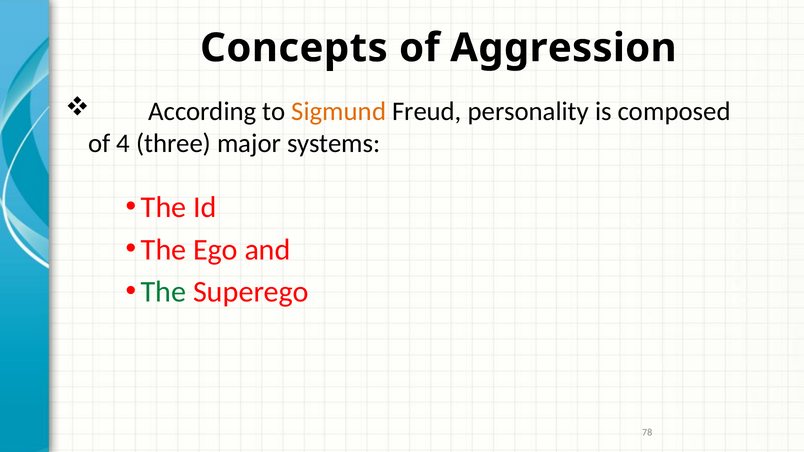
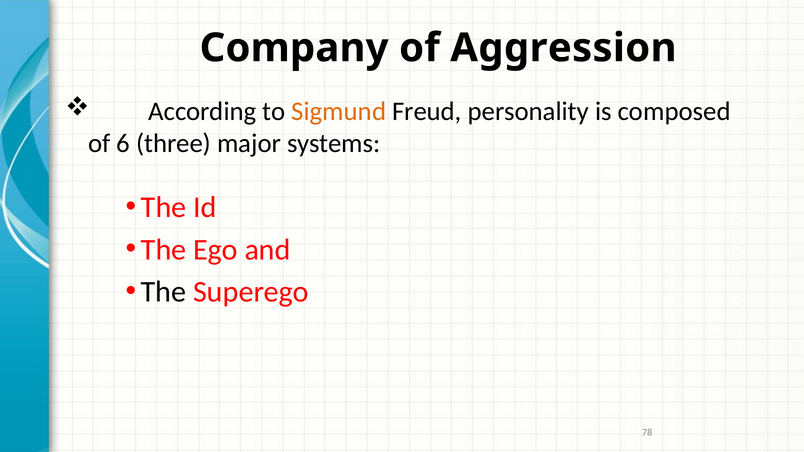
Concepts: Concepts -> Company
4: 4 -> 6
The at (164, 292) colour: green -> black
